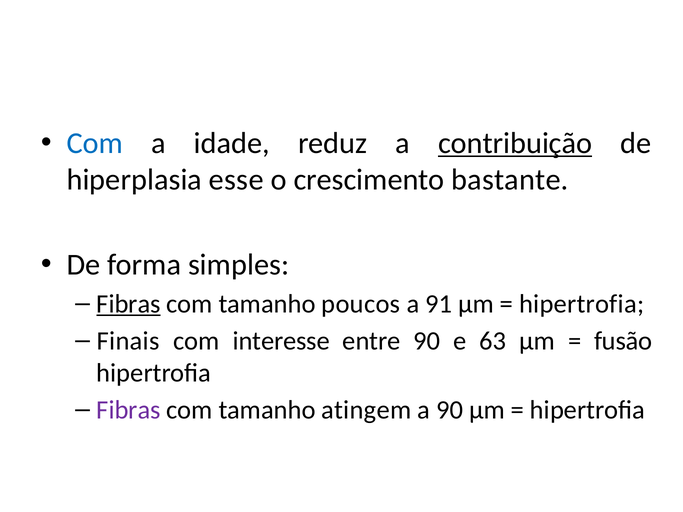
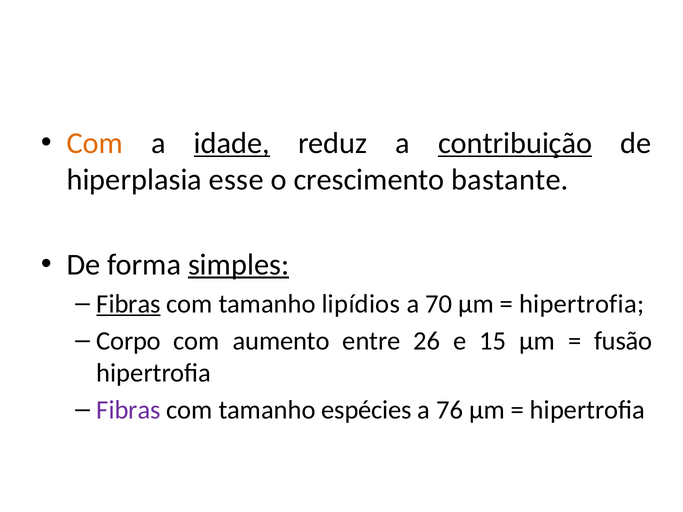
Com at (95, 143) colour: blue -> orange
idade underline: none -> present
simples underline: none -> present
poucos: poucos -> lipídios
91: 91 -> 70
Finais: Finais -> Corpo
interesse: interesse -> aumento
entre 90: 90 -> 26
63: 63 -> 15
atingem: atingem -> espécies
a 90: 90 -> 76
